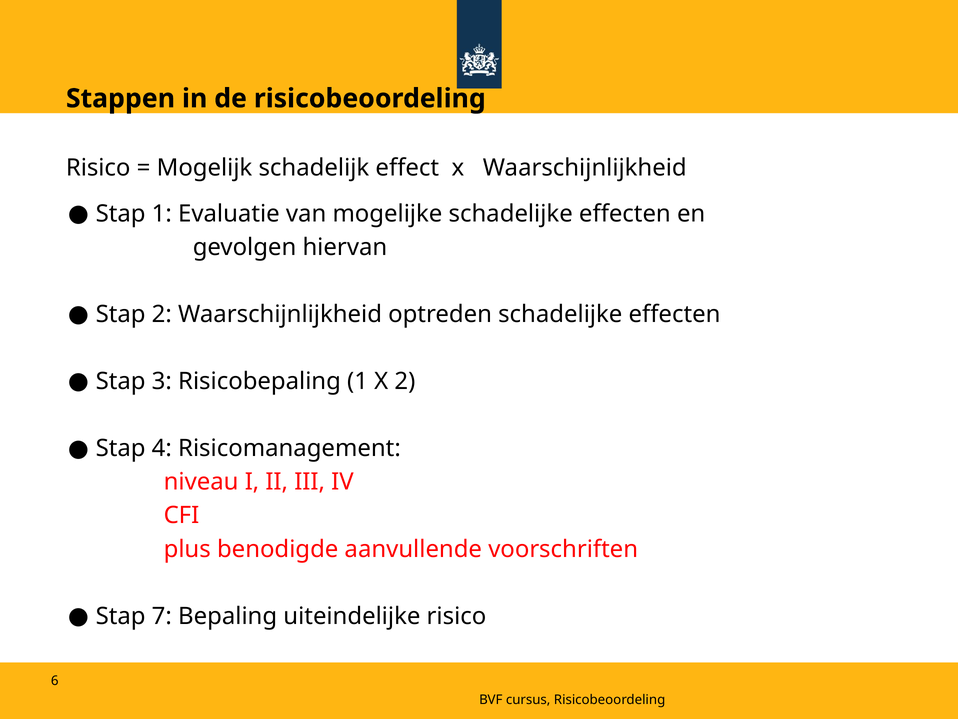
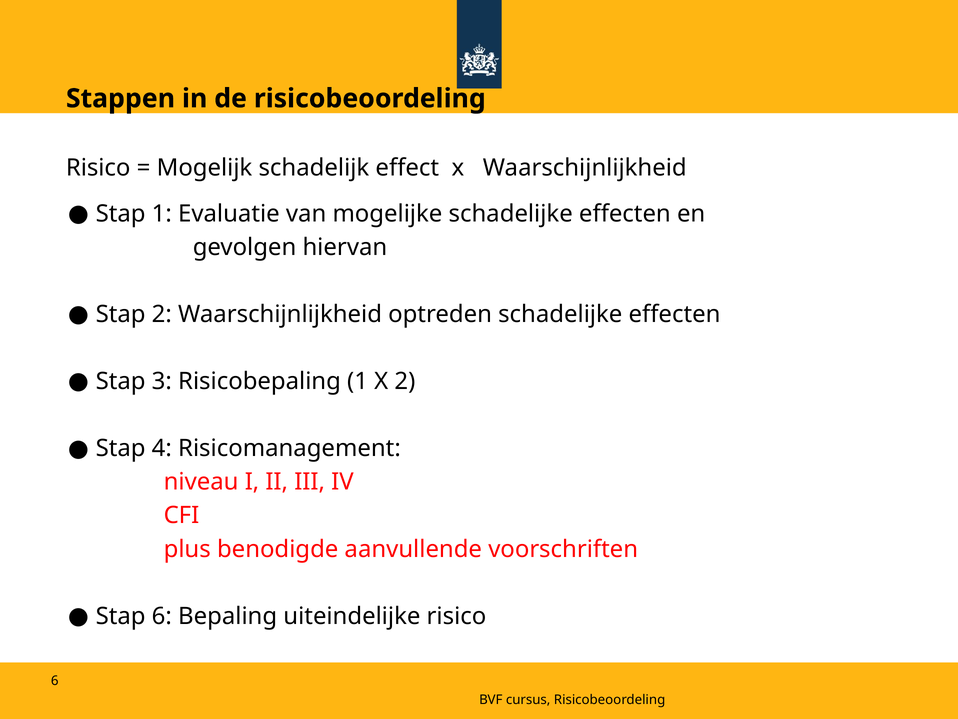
Stap 7: 7 -> 6
